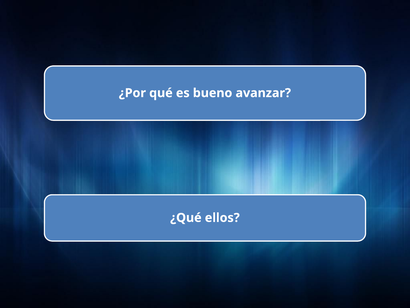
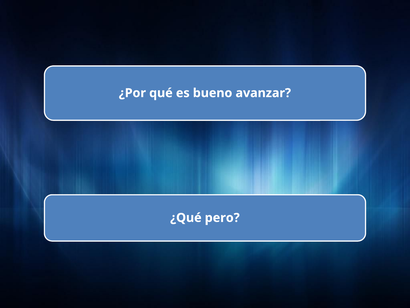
ellos: ellos -> pero
